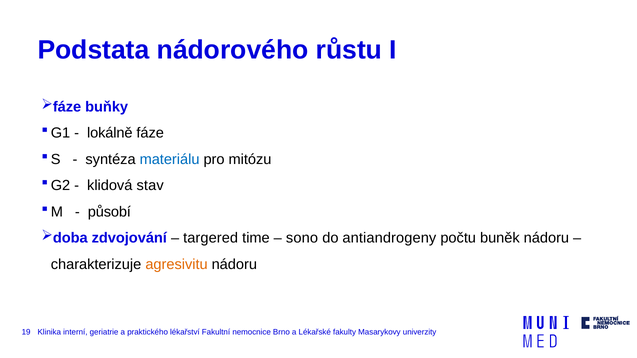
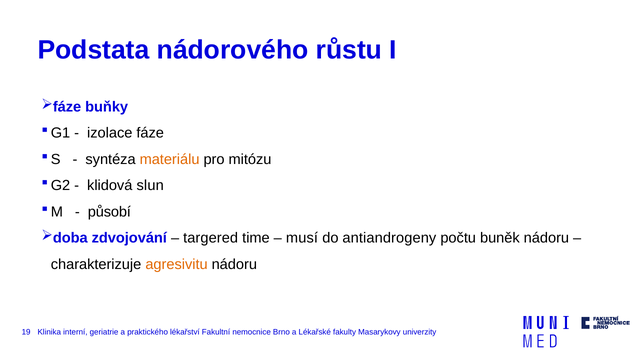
lokálně: lokálně -> izolace
materiálu colour: blue -> orange
stav: stav -> slun
sono: sono -> musí
